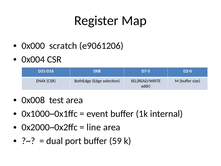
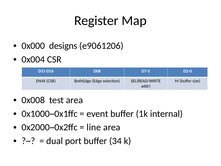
scratch: scratch -> designs
59: 59 -> 34
